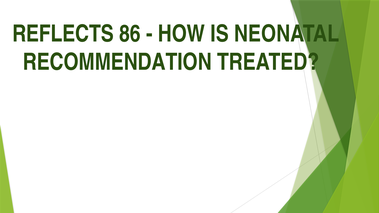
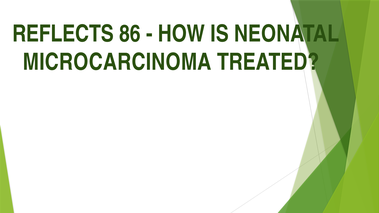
RECOMMENDATION: RECOMMENDATION -> MICROCARCINOMA
